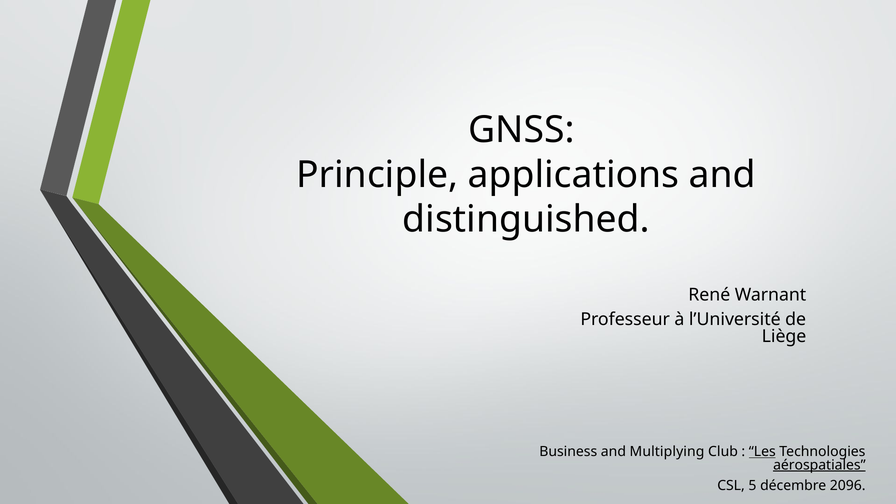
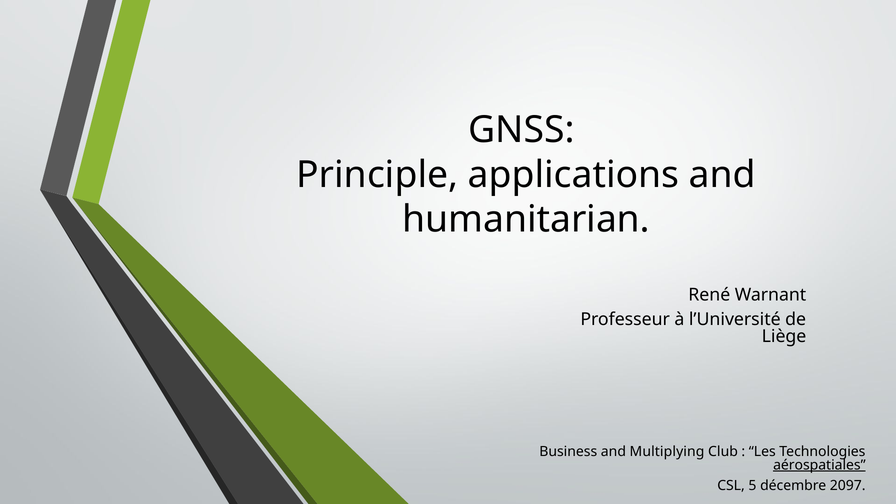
distinguished: distinguished -> humanitarian
Les underline: present -> none
2096: 2096 -> 2097
